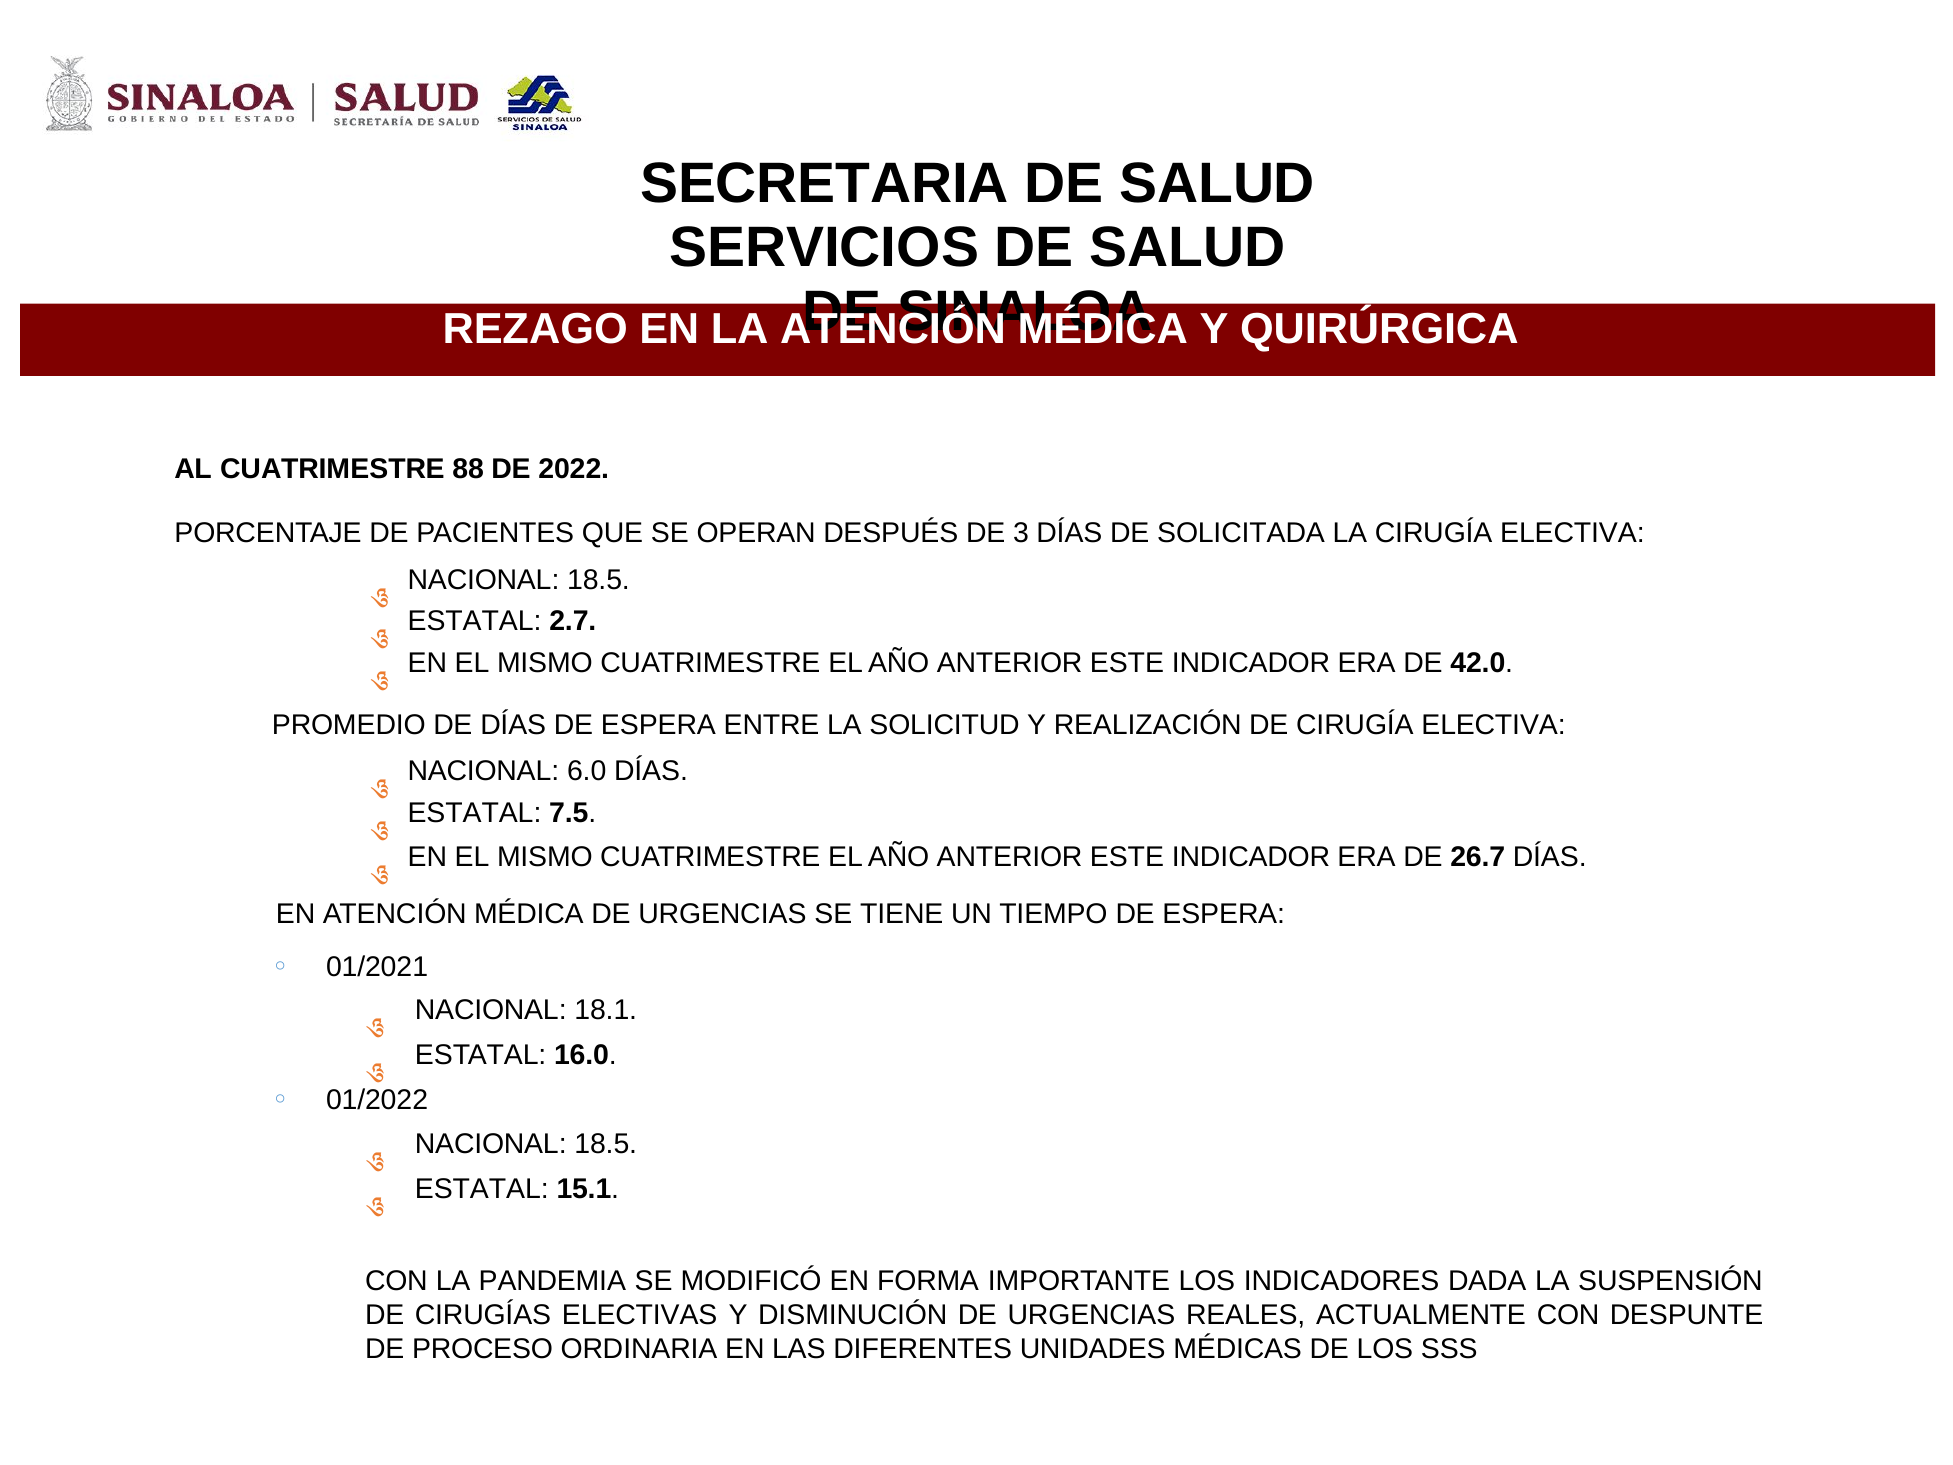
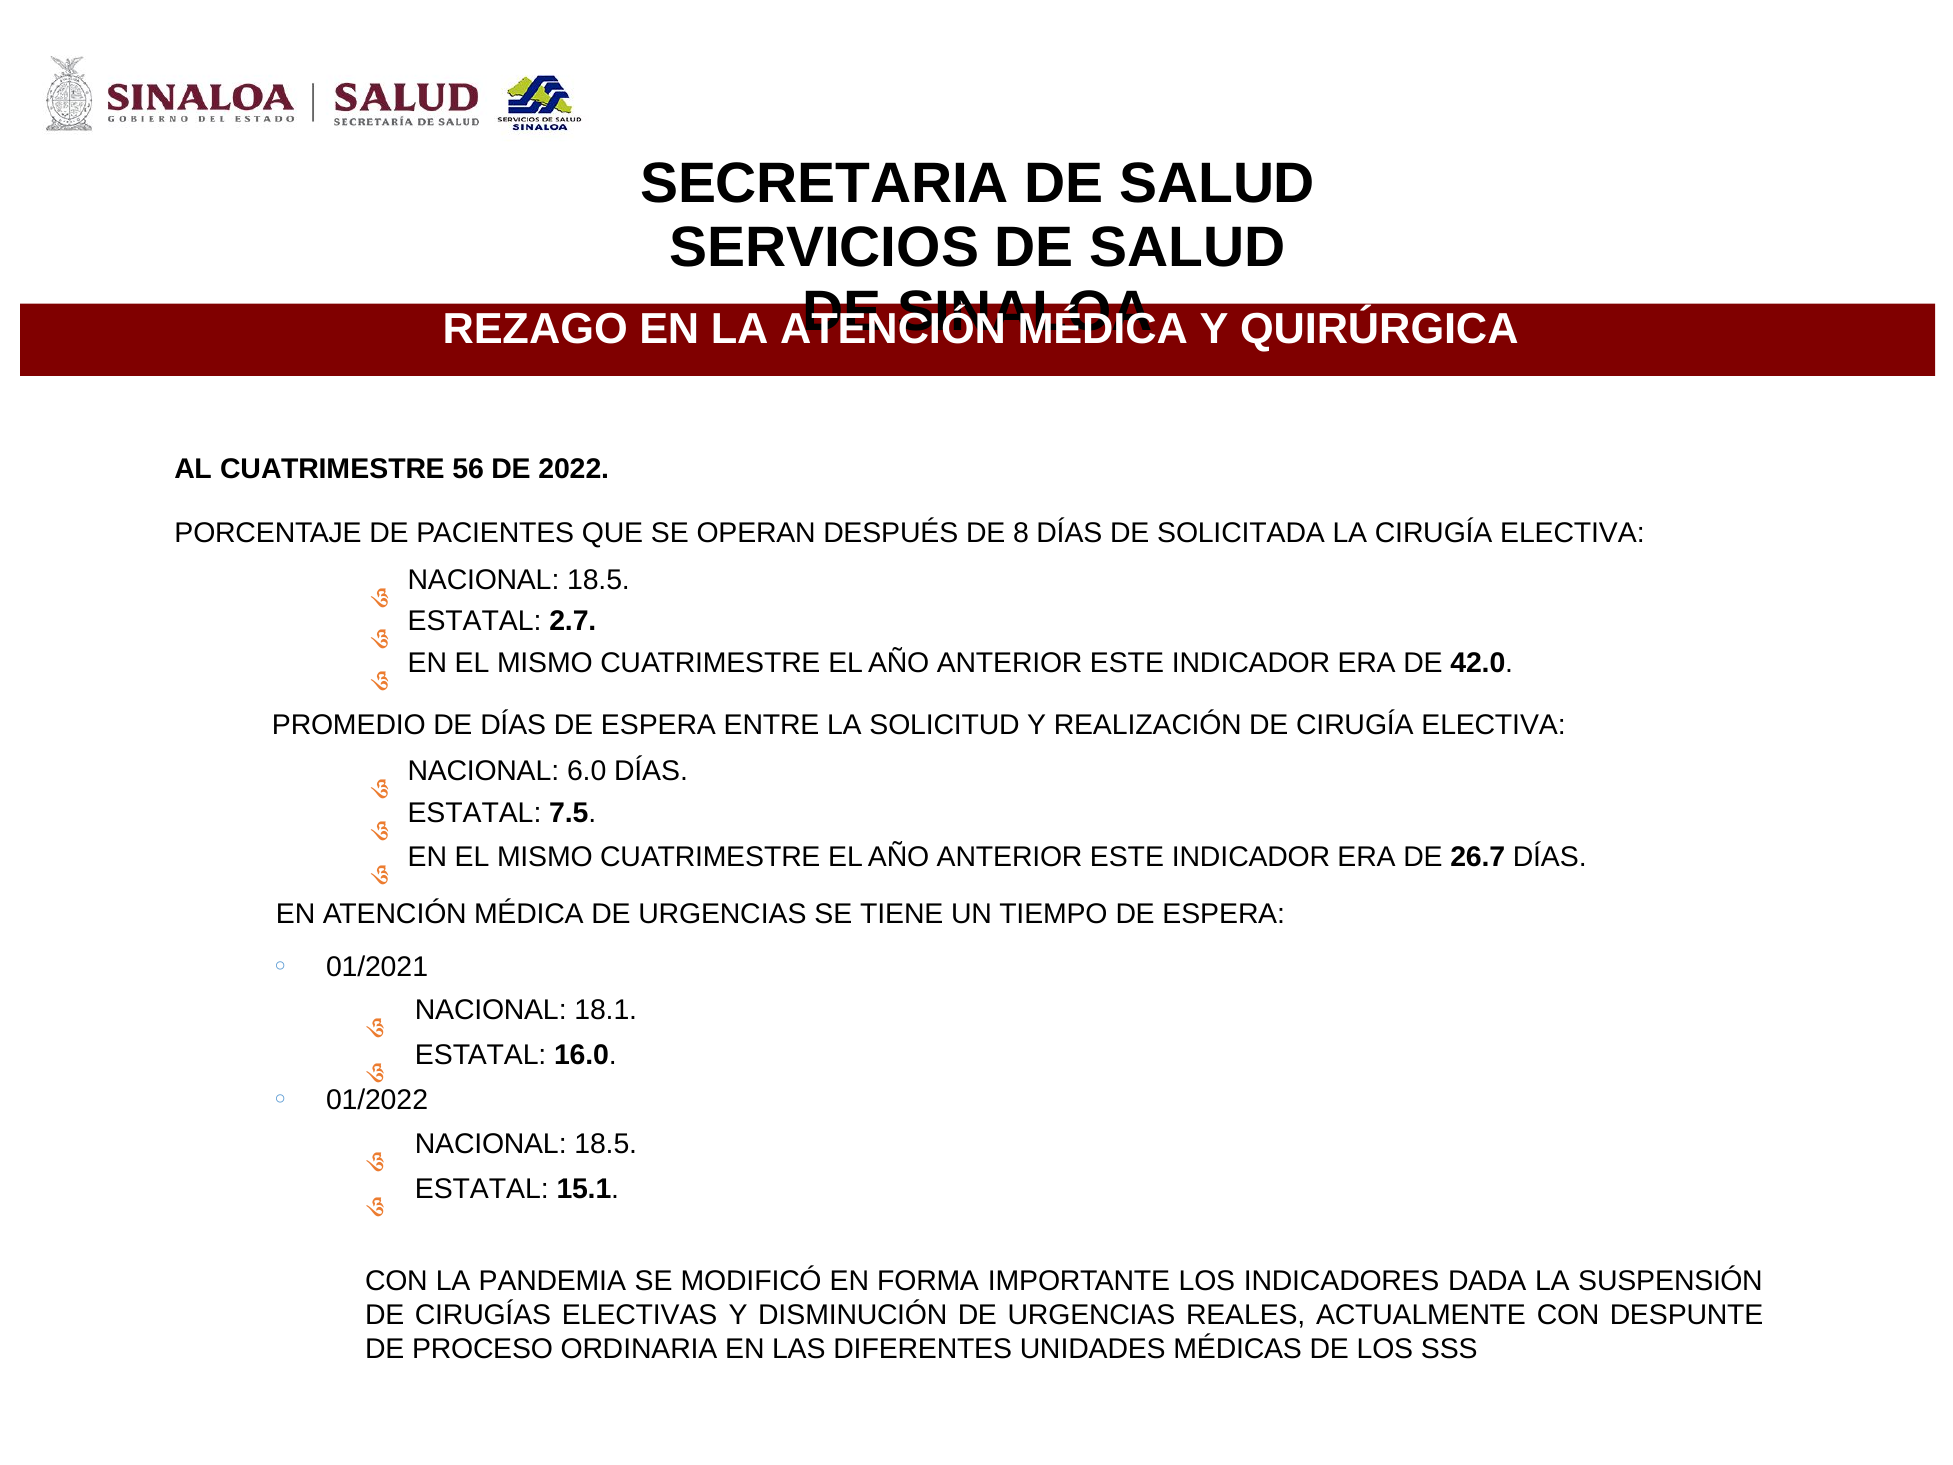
88: 88 -> 56
3: 3 -> 8
